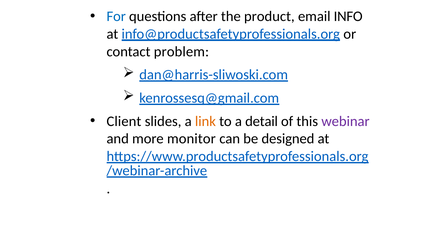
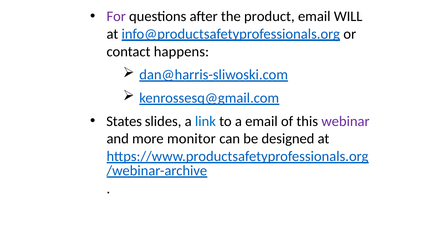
For colour: blue -> purple
INFO: INFO -> WILL
problem: problem -> happens
Client: Client -> States
link colour: orange -> blue
a detail: detail -> email
